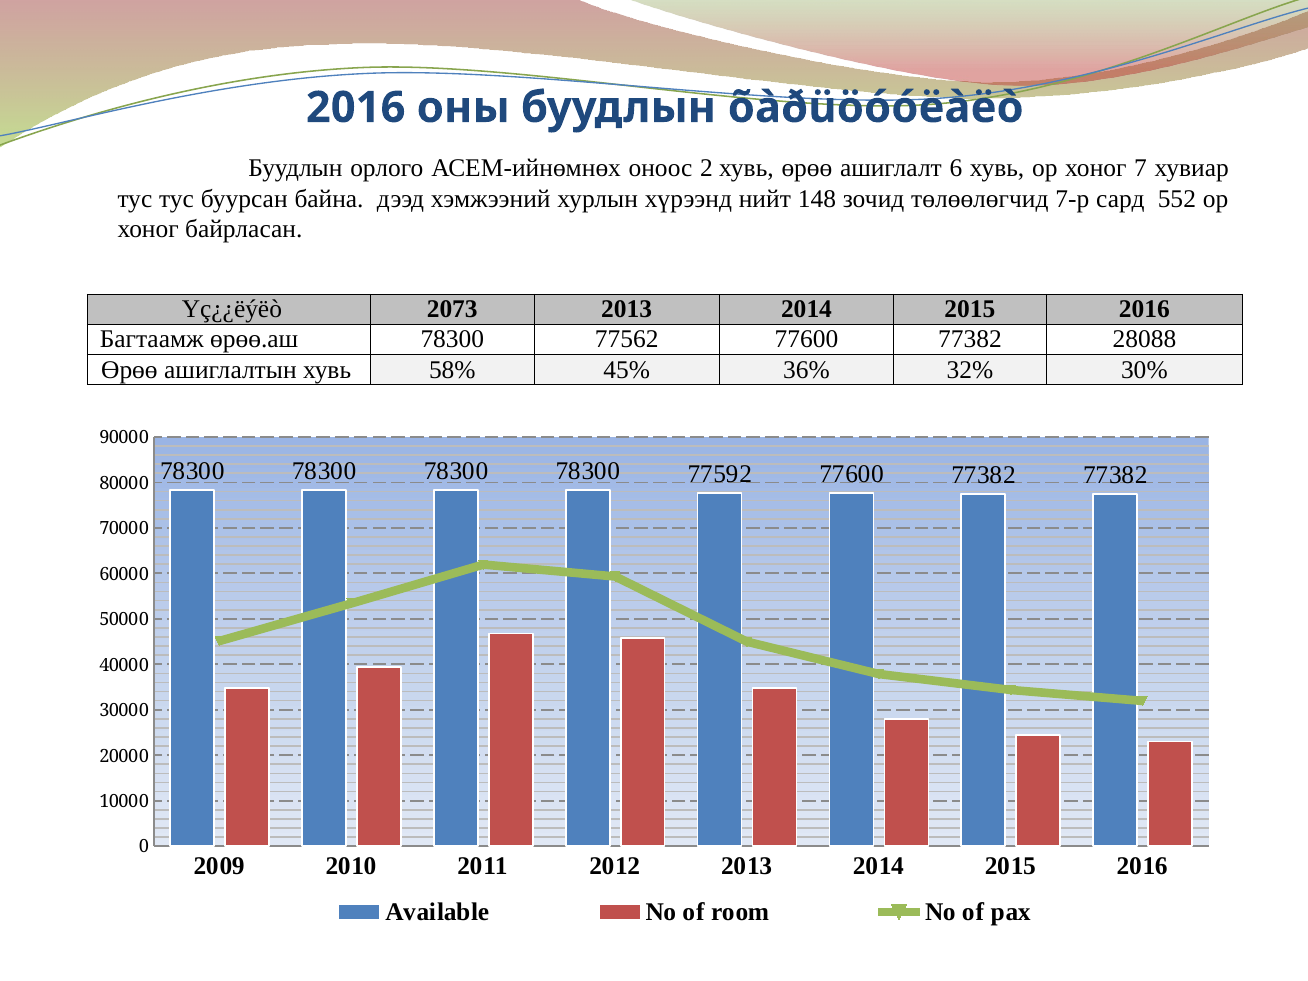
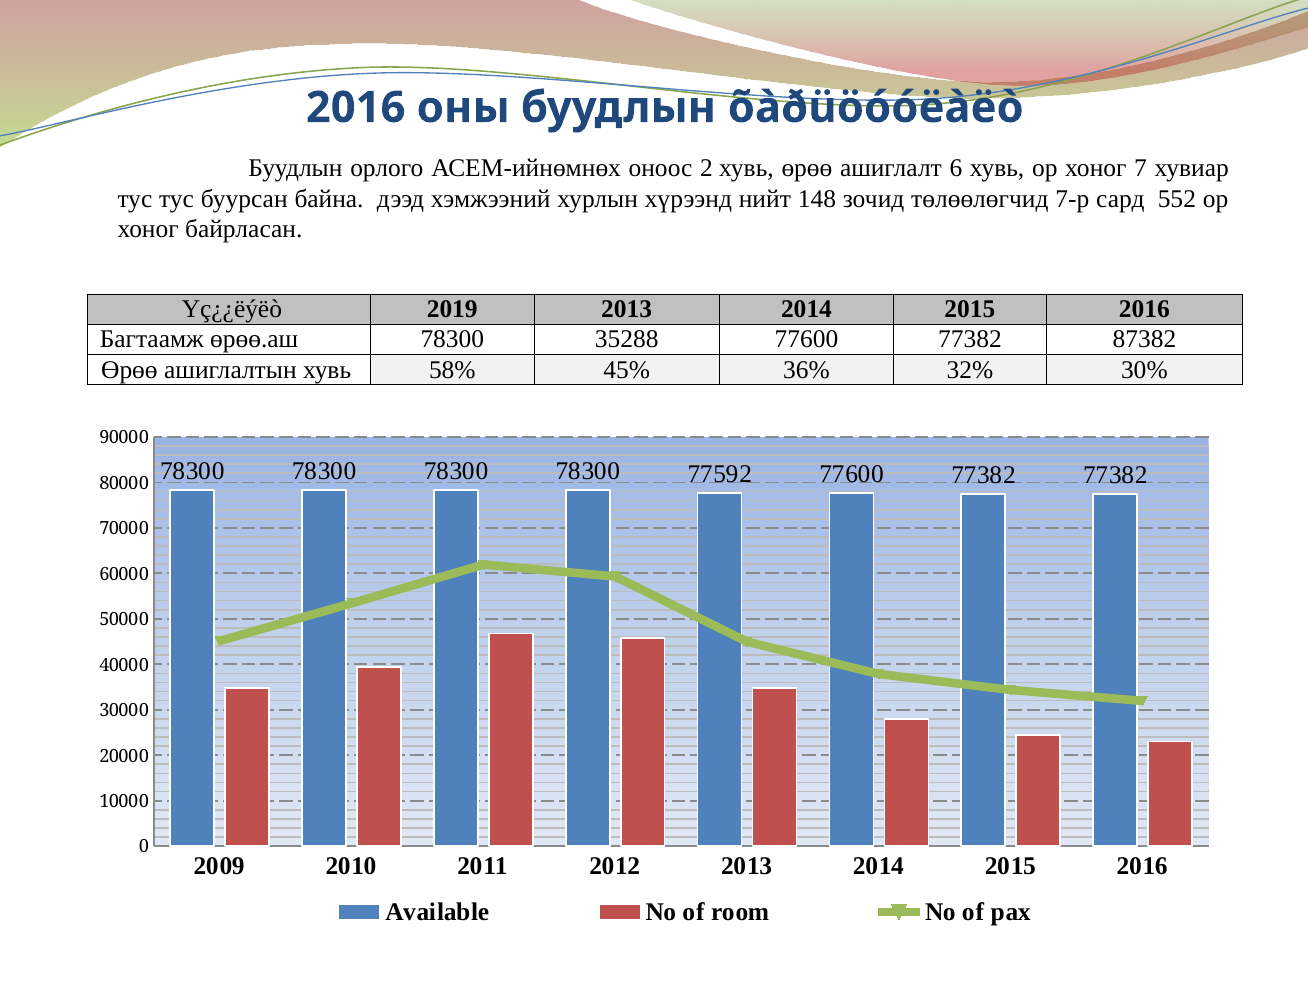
2073: 2073 -> 2019
77562: 77562 -> 35288
28088: 28088 -> 87382
